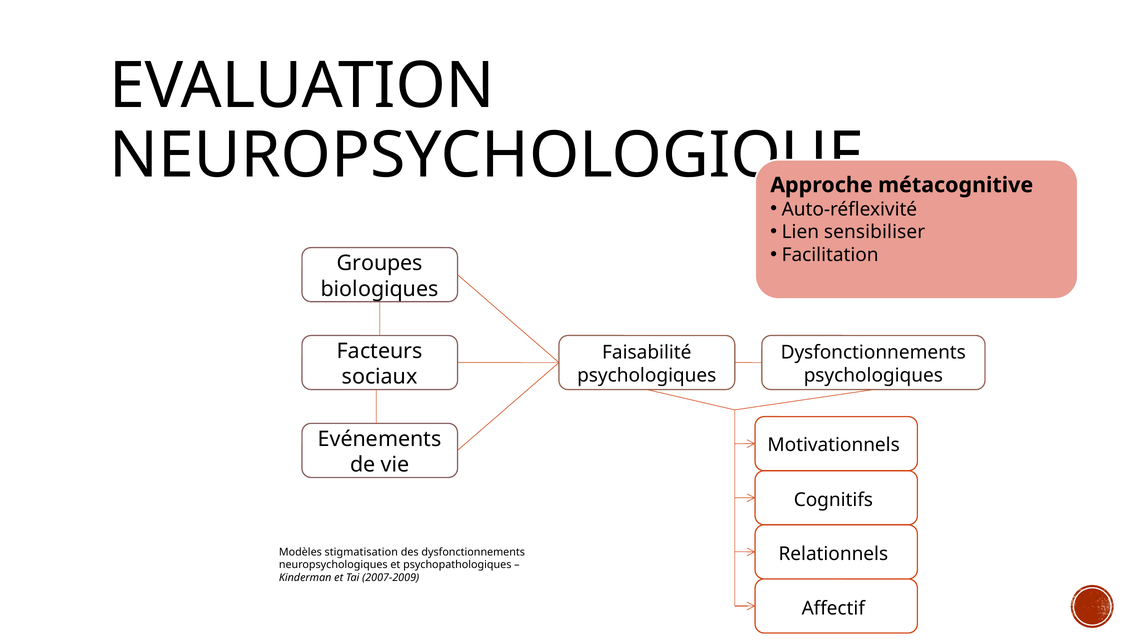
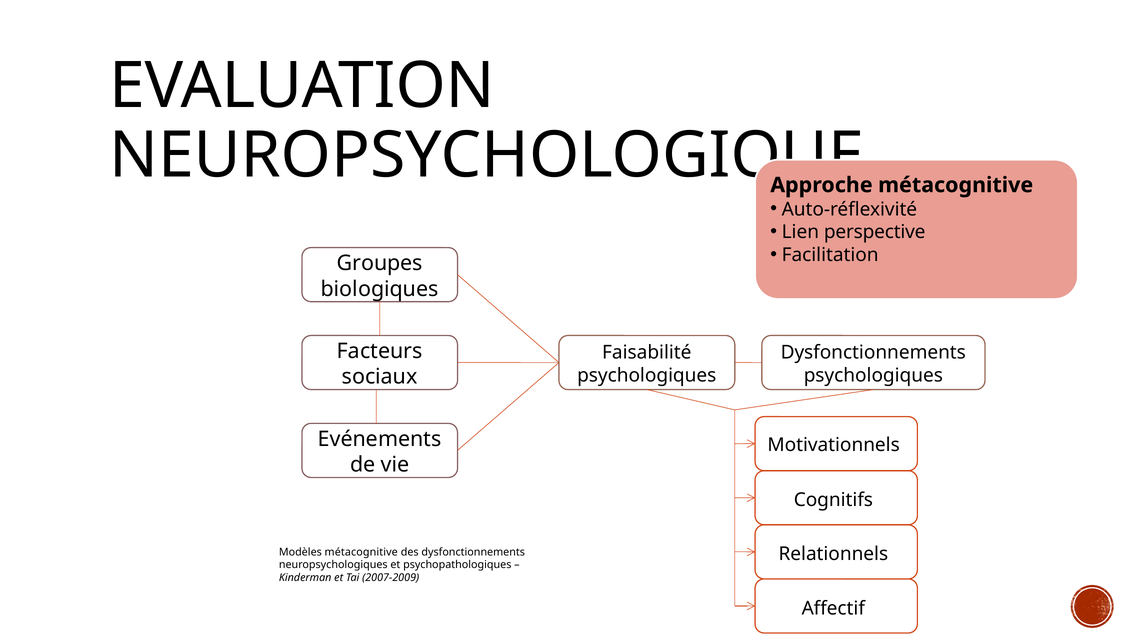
sensibiliser: sensibiliser -> perspective
Modèles stigmatisation: stigmatisation -> métacognitive
